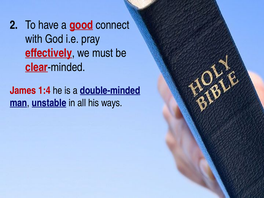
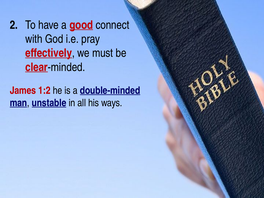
1:4: 1:4 -> 1:2
